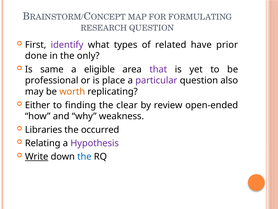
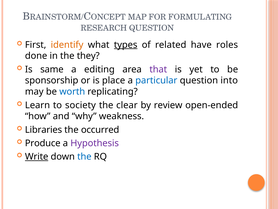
identify colour: purple -> orange
types underline: none -> present
prior: prior -> roles
only: only -> they
eligible: eligible -> editing
professional: professional -> sponsorship
particular colour: purple -> blue
also: also -> into
worth colour: orange -> blue
Either: Either -> Learn
finding: finding -> society
Relating: Relating -> Produce
